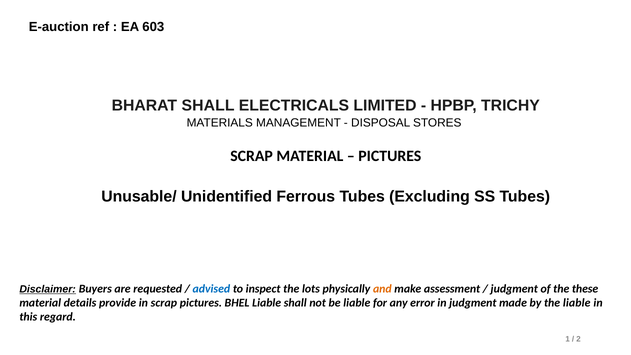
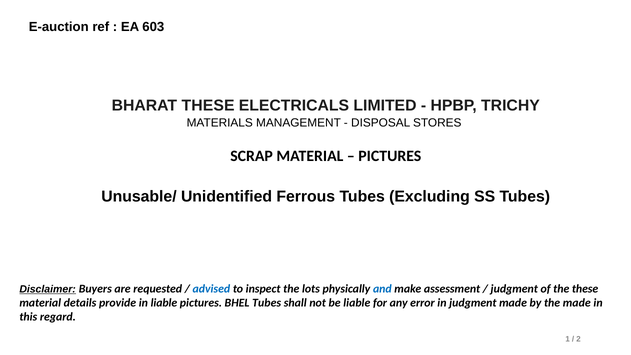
BHARAT SHALL: SHALL -> THESE
and colour: orange -> blue
in scrap: scrap -> liable
BHEL Liable: Liable -> Tubes
the liable: liable -> made
